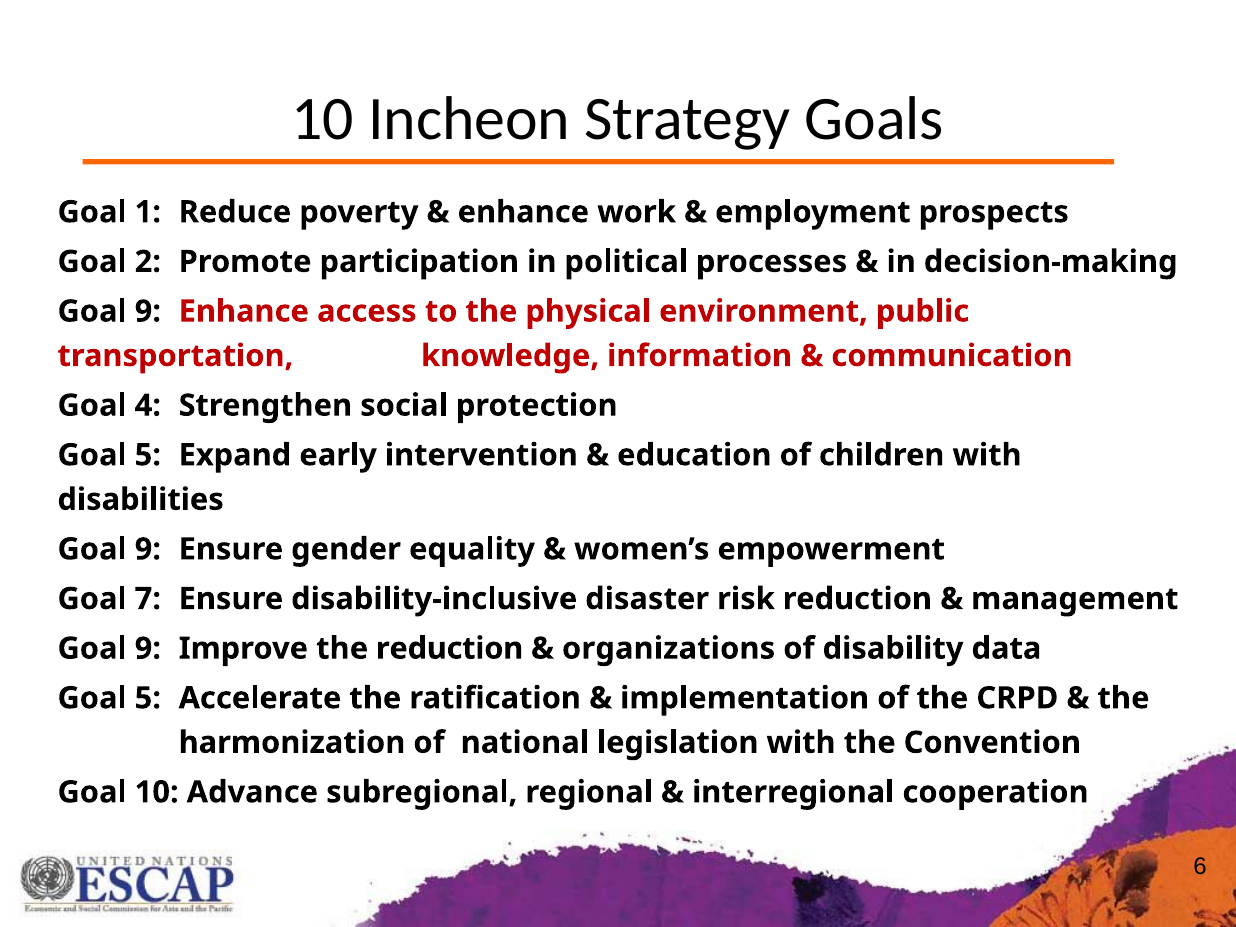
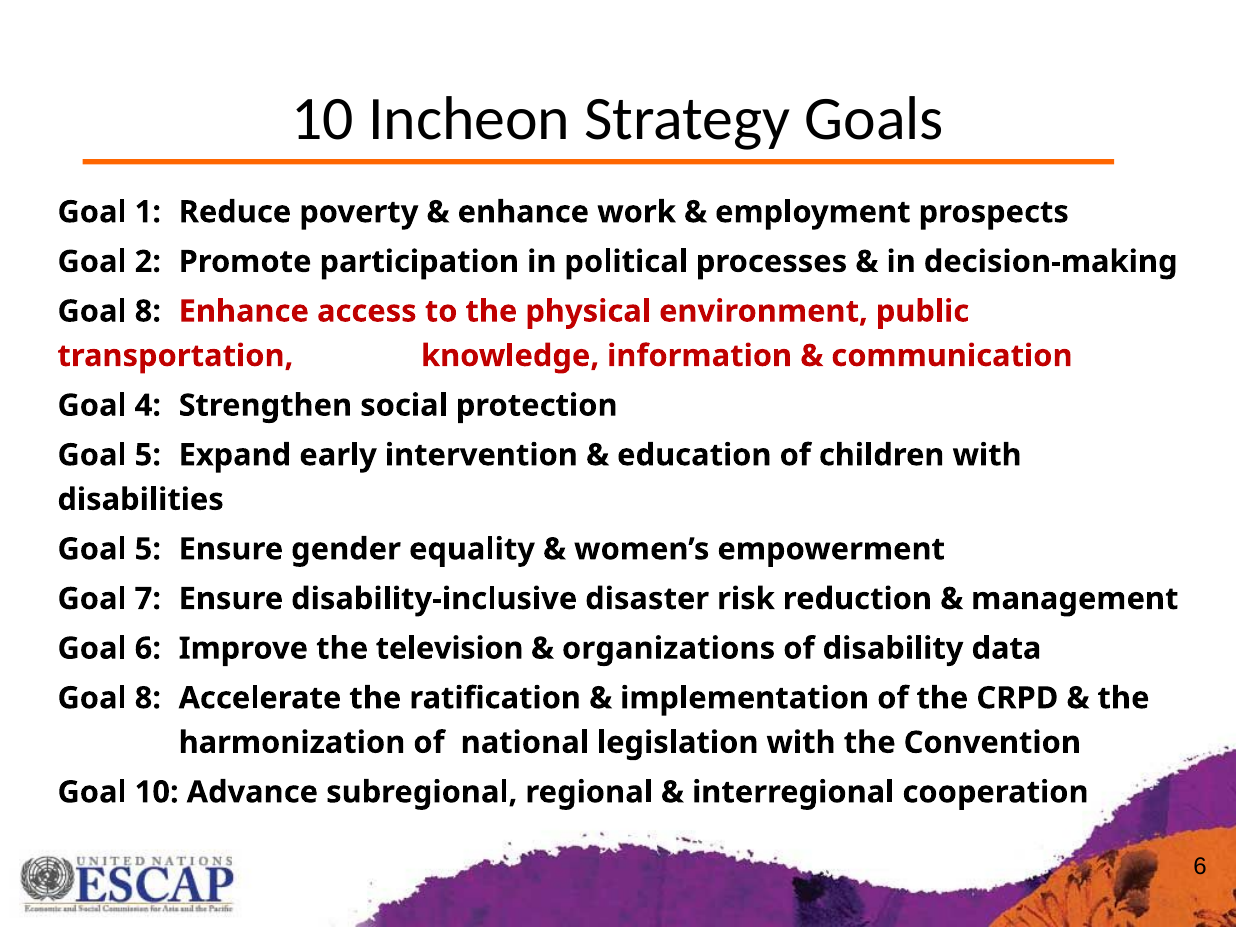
9 at (148, 311): 9 -> 8
9 at (148, 549): 9 -> 5
9 at (148, 648): 9 -> 6
the reduction: reduction -> television
5 at (148, 698): 5 -> 8
